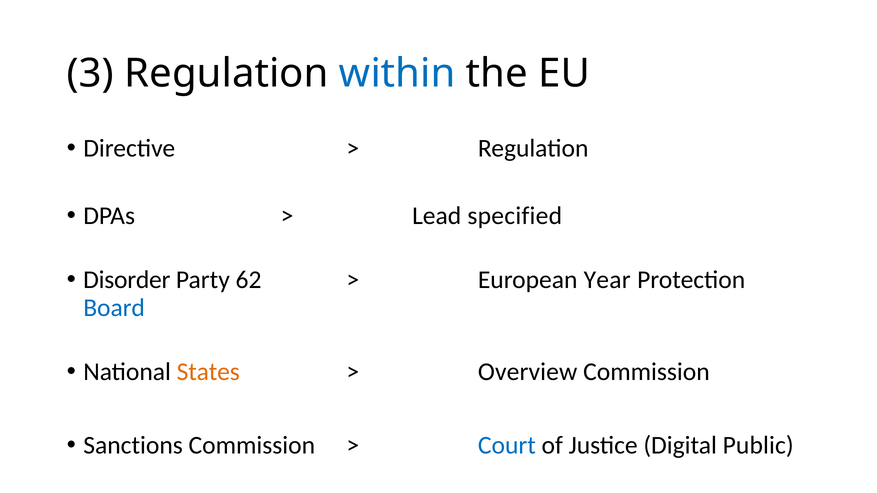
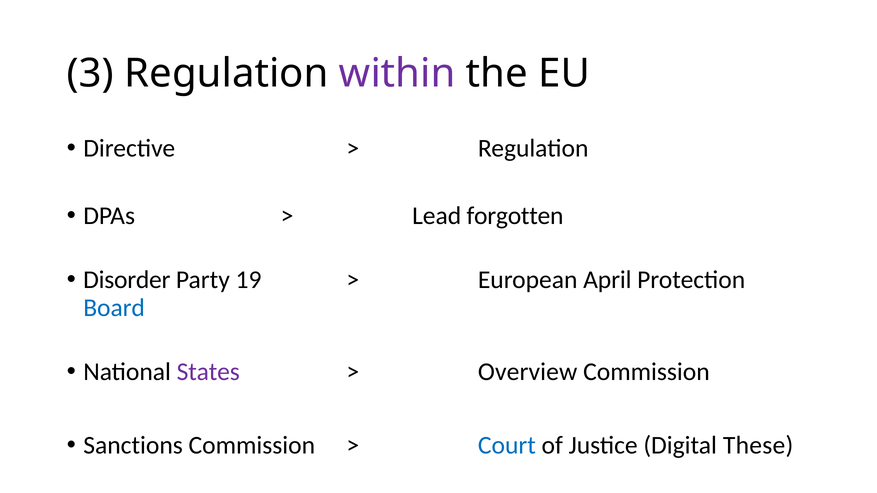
within colour: blue -> purple
specified: specified -> forgotten
62: 62 -> 19
Year: Year -> April
States colour: orange -> purple
Public: Public -> These
